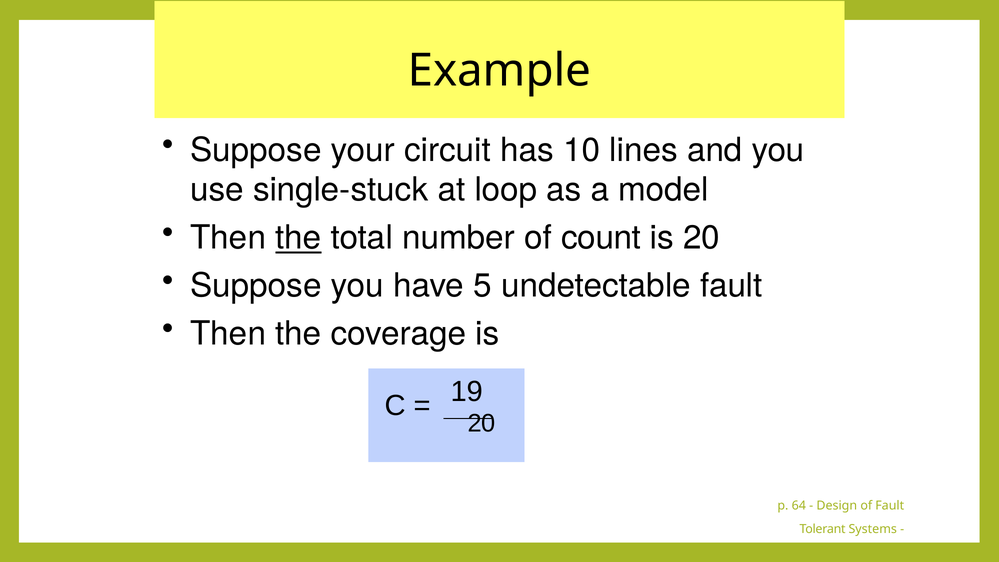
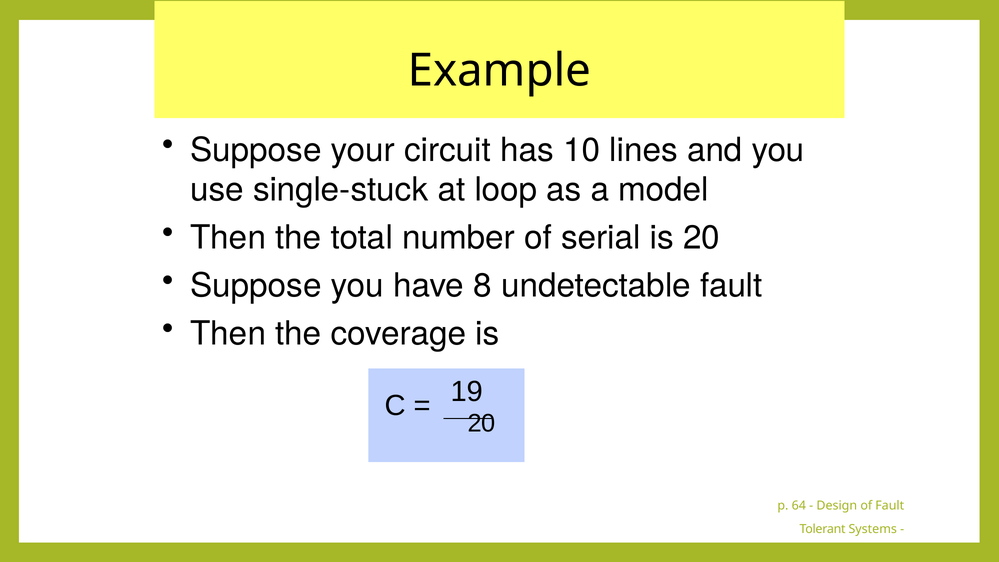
the at (298, 238) underline: present -> none
count: count -> serial
5: 5 -> 8
